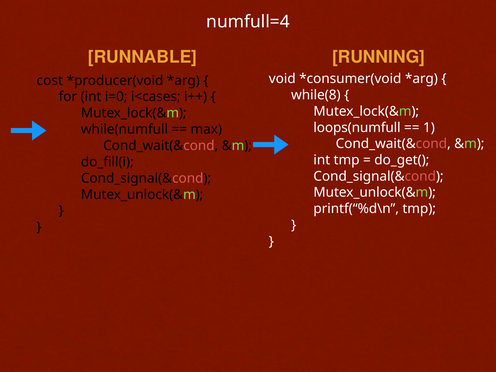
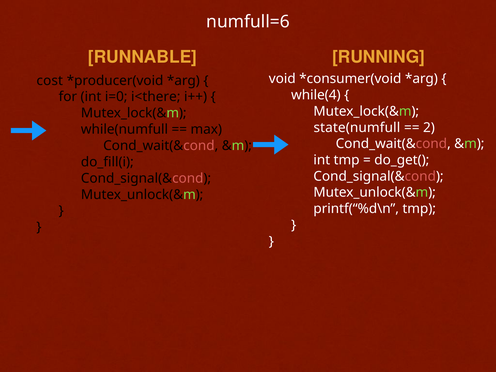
numfull=4: numfull=4 -> numfull=6
while(8: while(8 -> while(4
i<cases: i<cases -> i<there
loops(numfull: loops(numfull -> state(numfull
1: 1 -> 2
